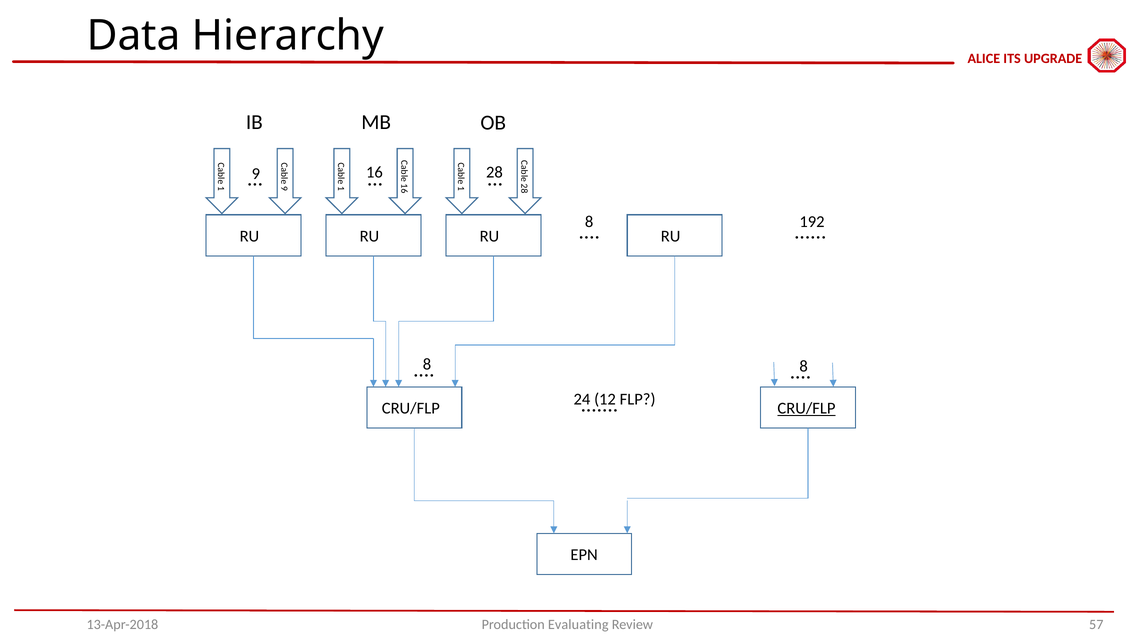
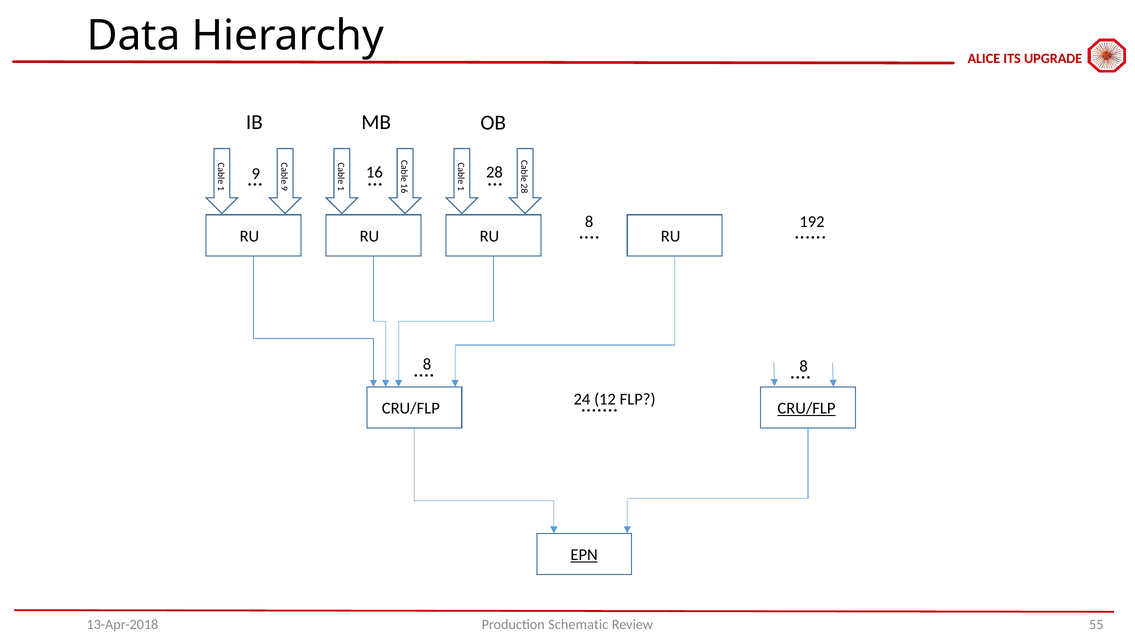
EPN underline: none -> present
Evaluating: Evaluating -> Schematic
57: 57 -> 55
